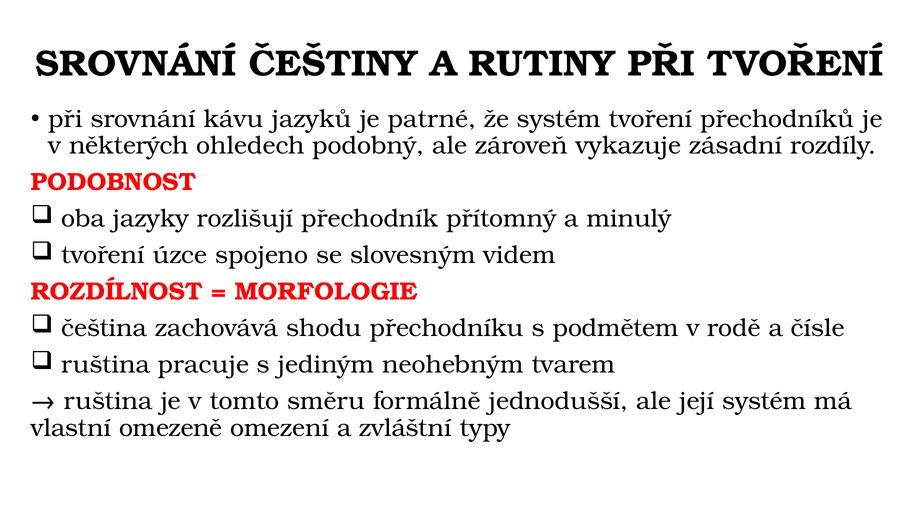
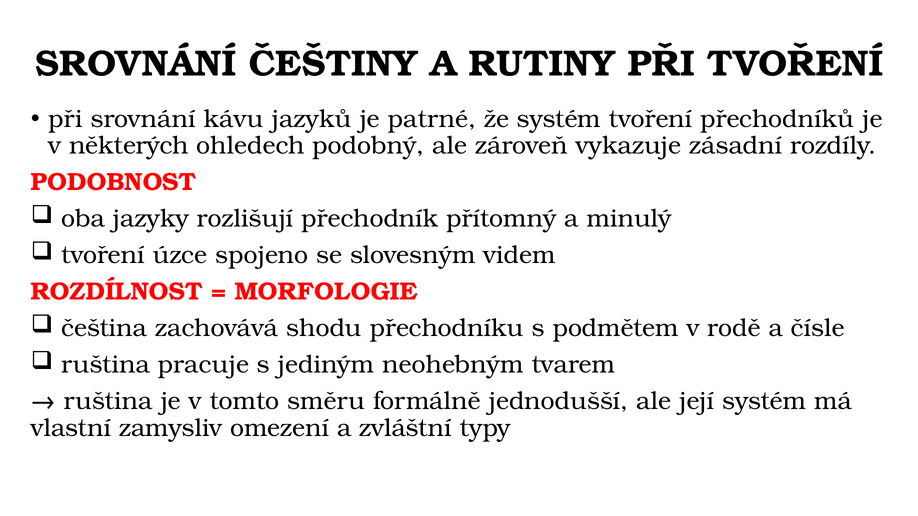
omezeně: omezeně -> zamysliv
